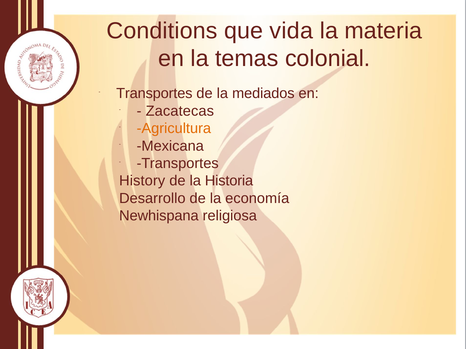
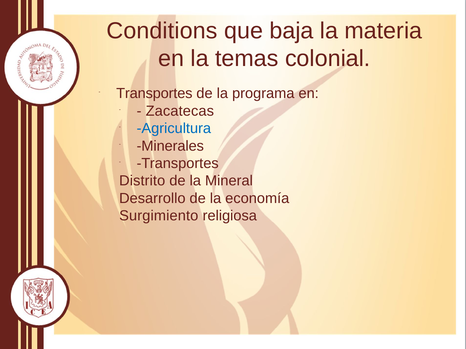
vida: vida -> baja
mediados: mediados -> programa
Agricultura colour: orange -> blue
Mexicana: Mexicana -> Minerales
History: History -> Distrito
Historia: Historia -> Mineral
Newhispana: Newhispana -> Surgimiento
